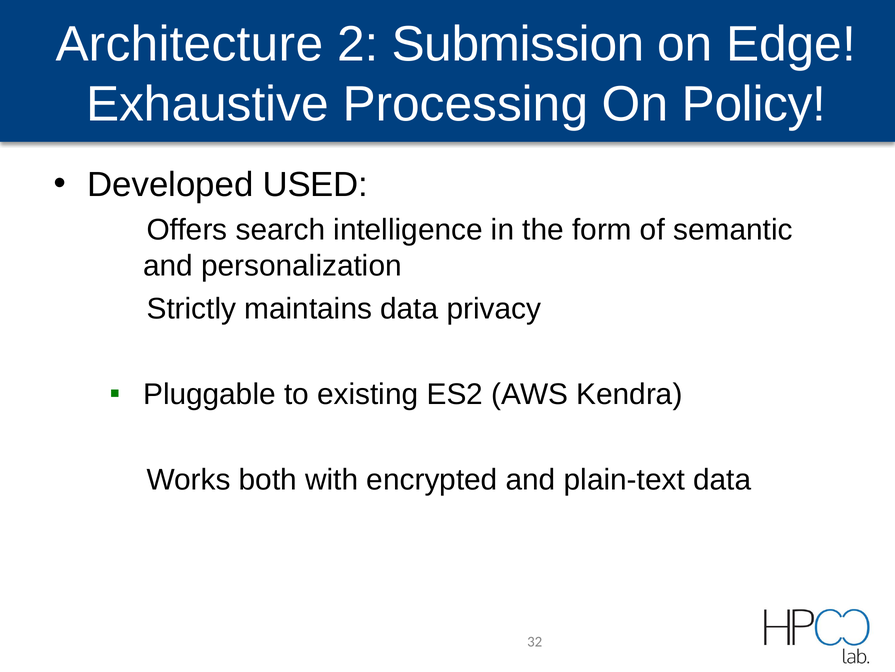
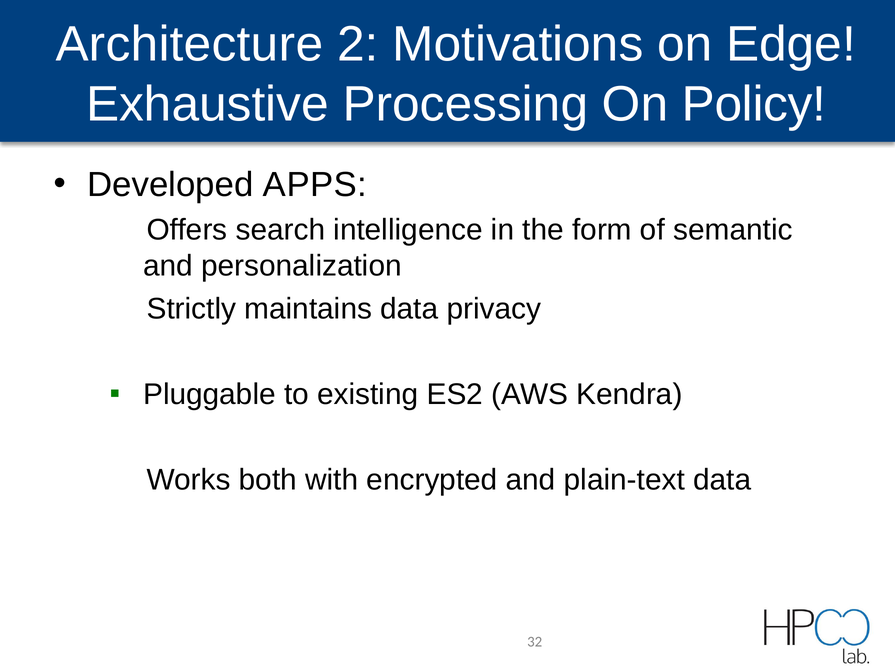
Submission: Submission -> Motivations
USED: USED -> APPS
